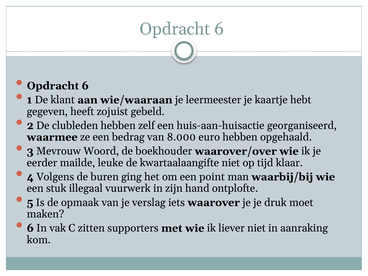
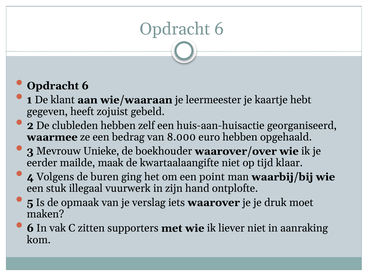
Woord: Woord -> Unieke
leuke: leuke -> maak
